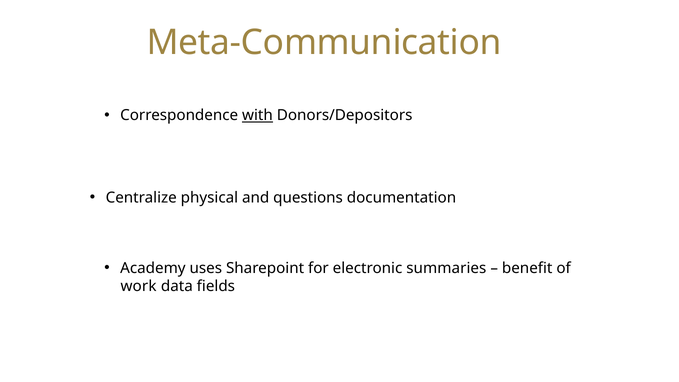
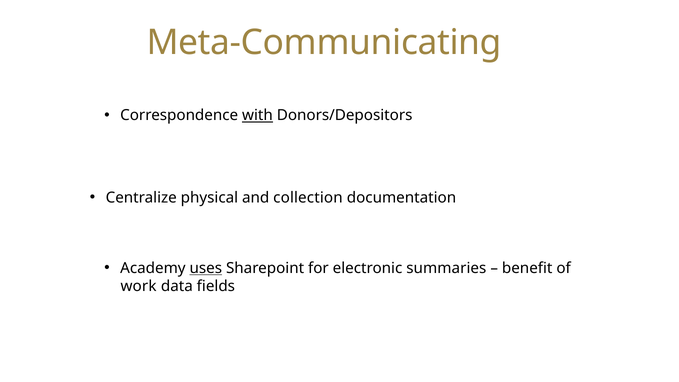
Meta-Communication: Meta-Communication -> Meta-Communicating
questions: questions -> collection
uses underline: none -> present
